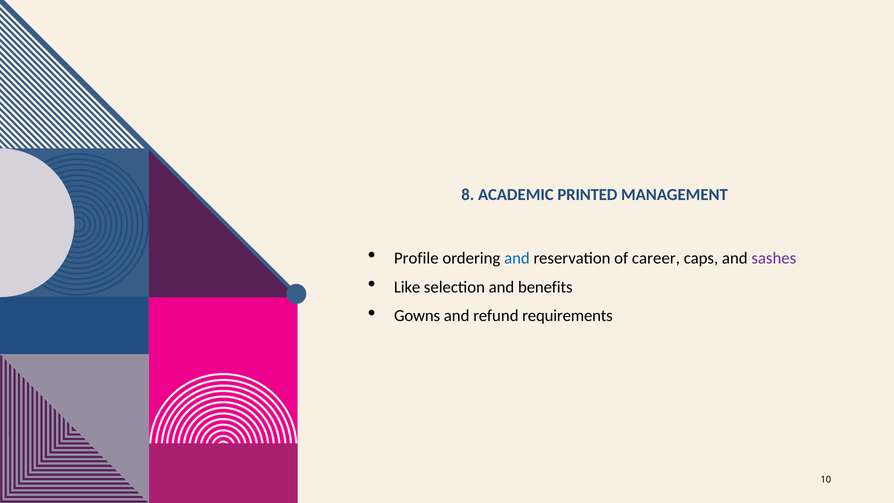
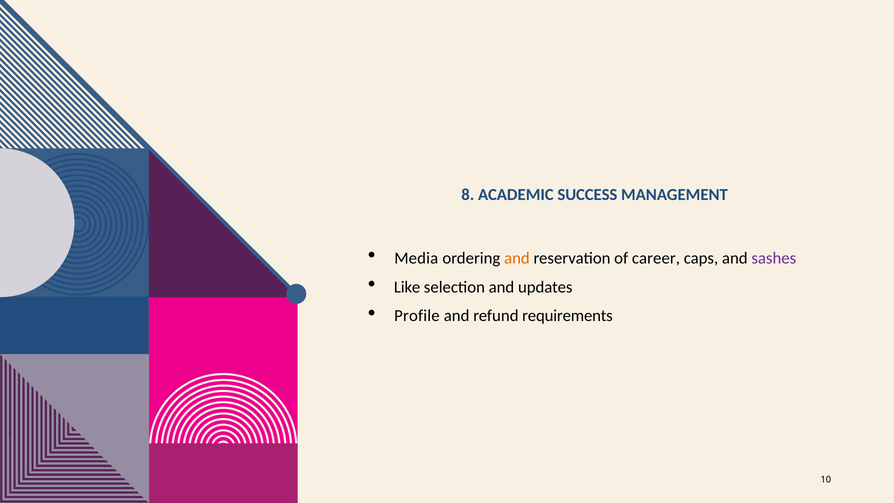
PRINTED: PRINTED -> SUCCESS
Profile: Profile -> Media
and at (517, 258) colour: blue -> orange
benefits: benefits -> updates
Gowns: Gowns -> Profile
